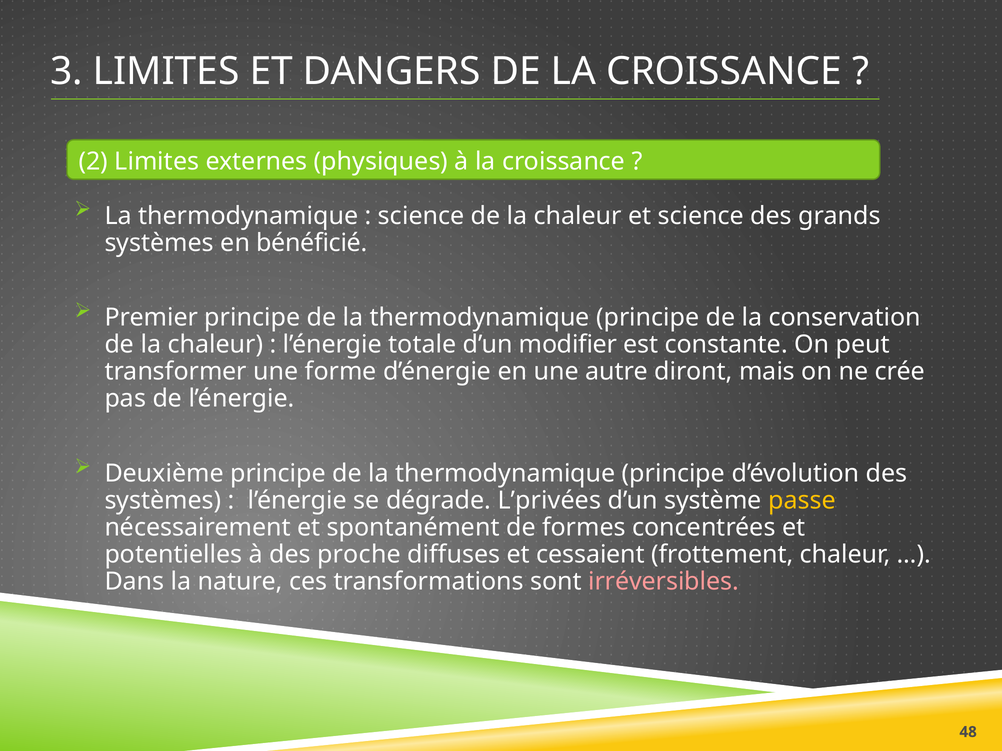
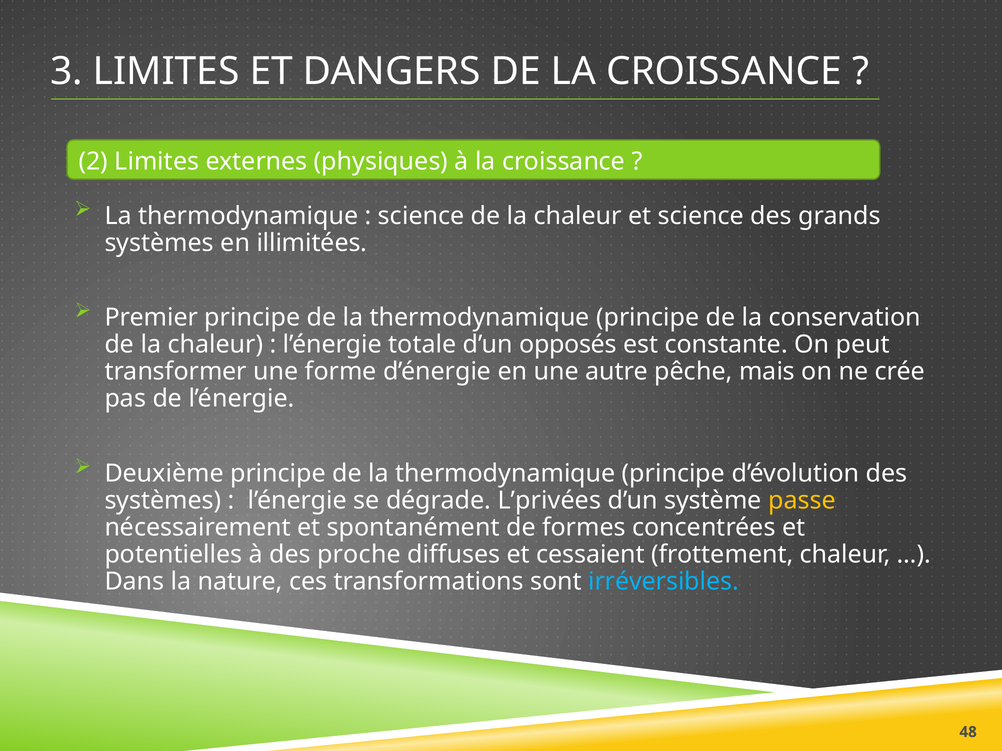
bénéficié: bénéficié -> illimitées
modifier: modifier -> opposés
diront: diront -> pêche
irréversibles colour: pink -> light blue
